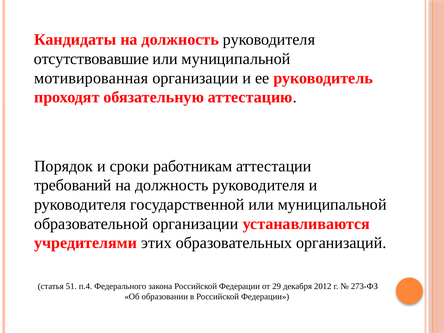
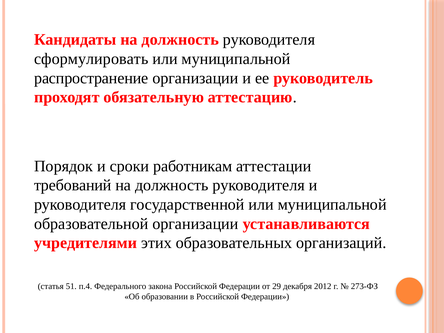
отсутствовавшие: отсутствовавшие -> сформулировать
мотивированная: мотивированная -> распространение
